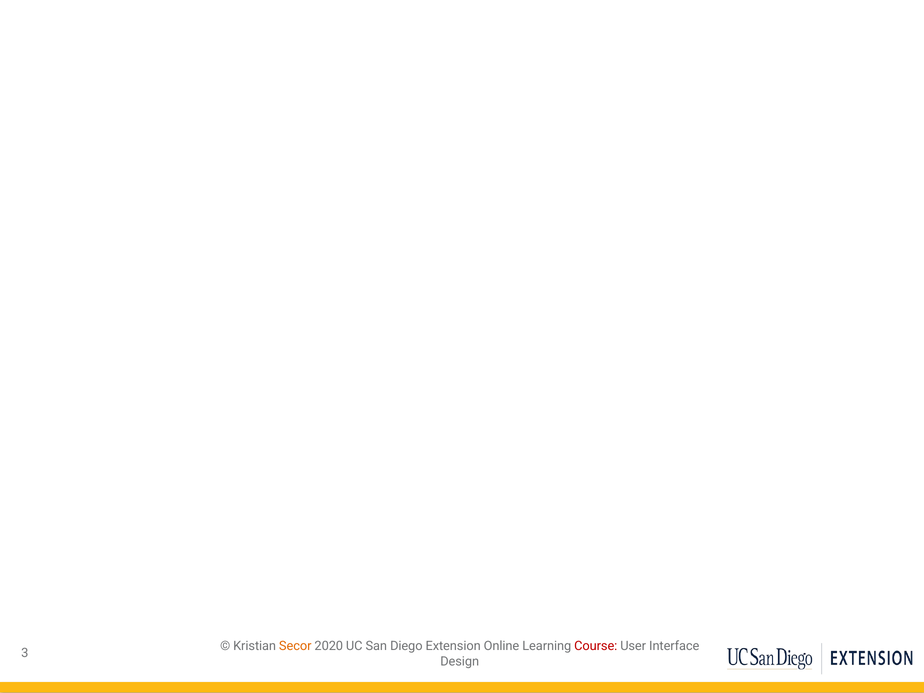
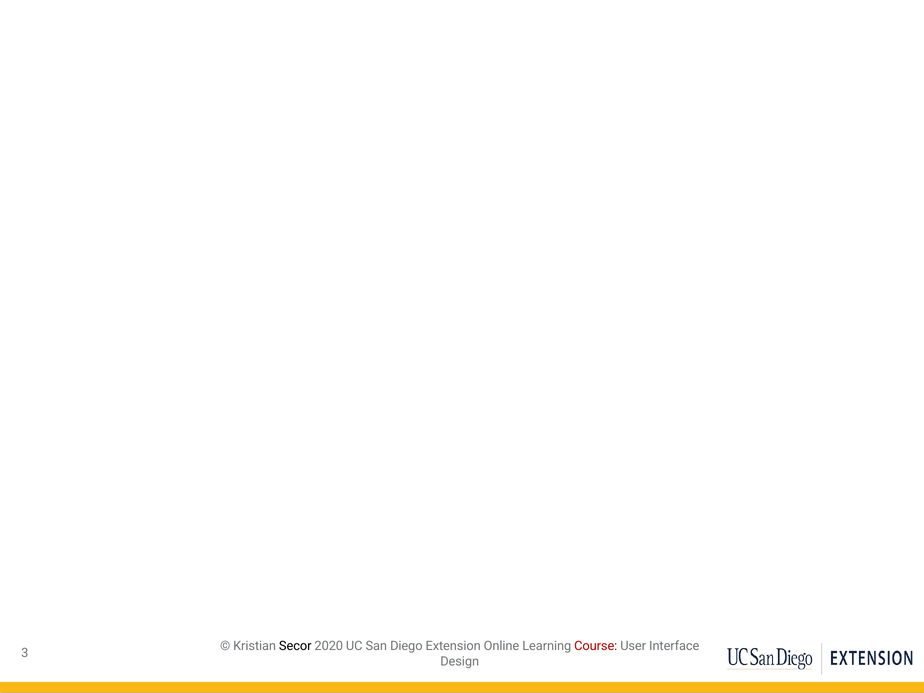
Secor colour: orange -> black
